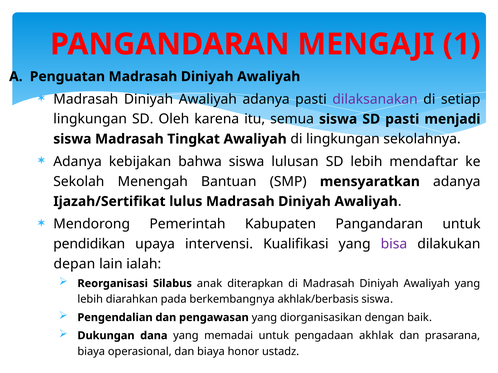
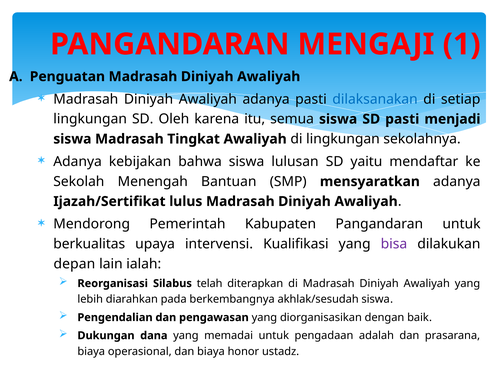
dilaksanakan colour: purple -> blue
SD lebih: lebih -> yaitu
pendidikan: pendidikan -> berkualitas
anak: anak -> telah
akhlak/berbasis: akhlak/berbasis -> akhlak/sesudah
akhlak: akhlak -> adalah
